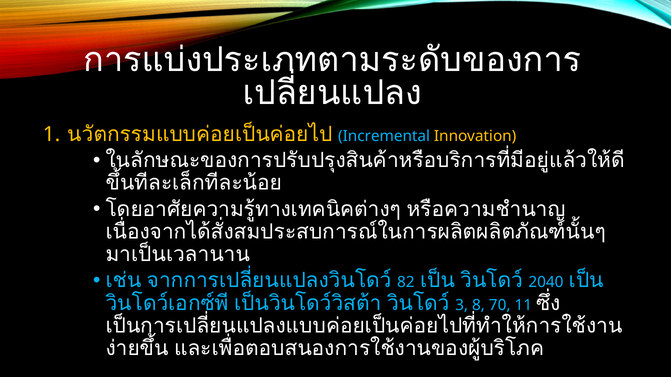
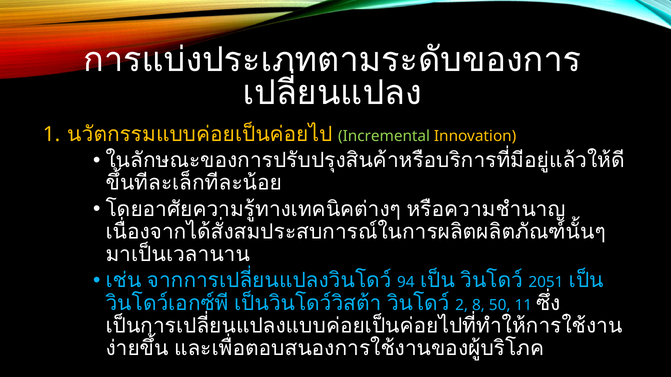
Incremental colour: light blue -> light green
82: 82 -> 94
2040: 2040 -> 2051
3: 3 -> 2
70: 70 -> 50
